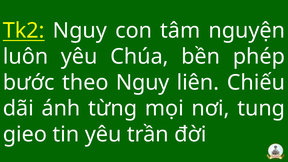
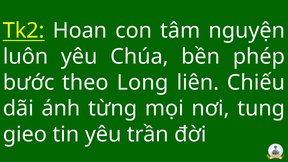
Tk2 Nguy: Nguy -> Hoan
theo Nguy: Nguy -> Long
